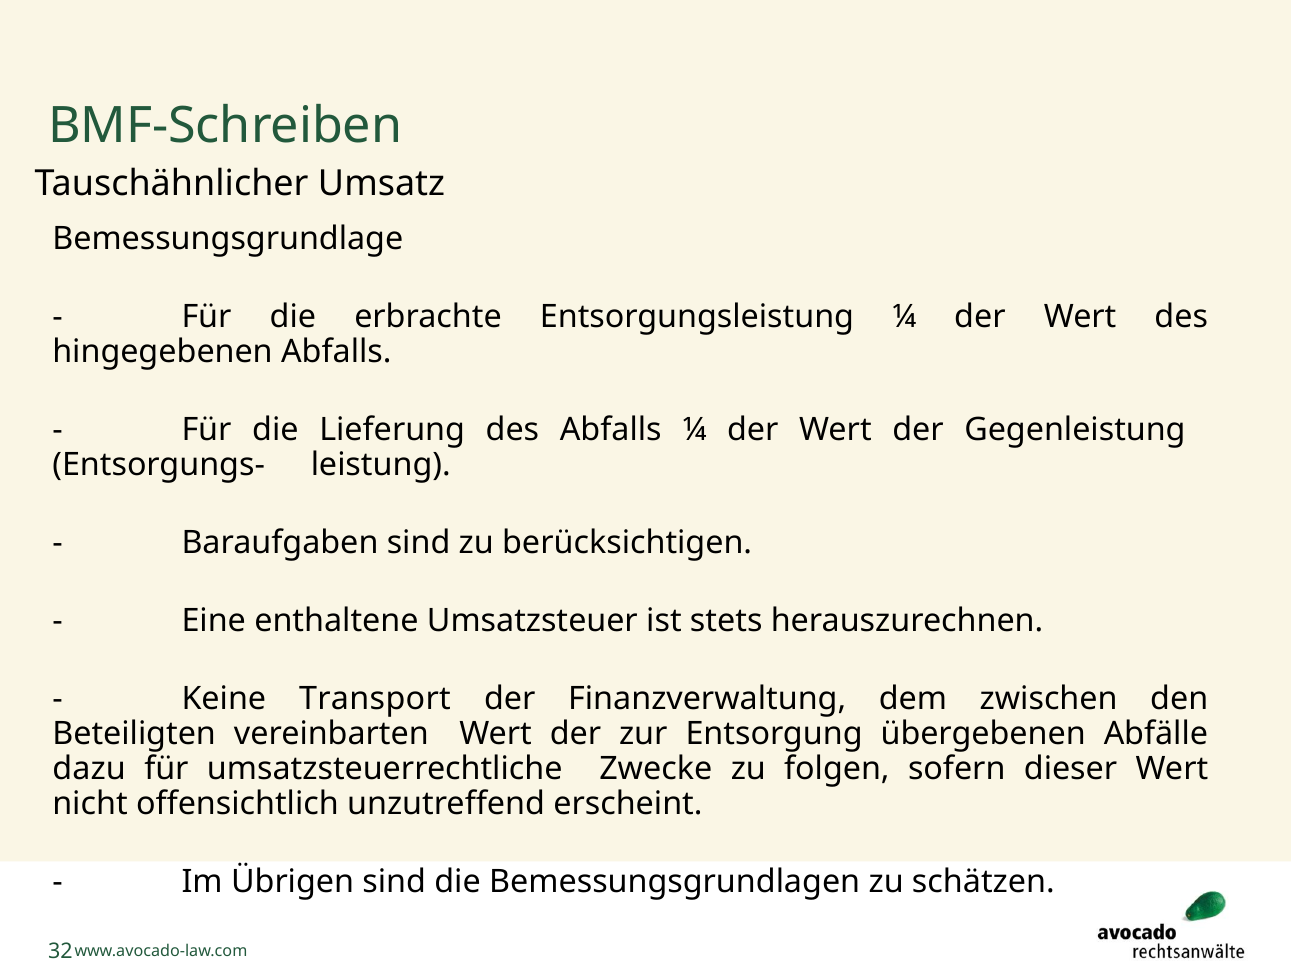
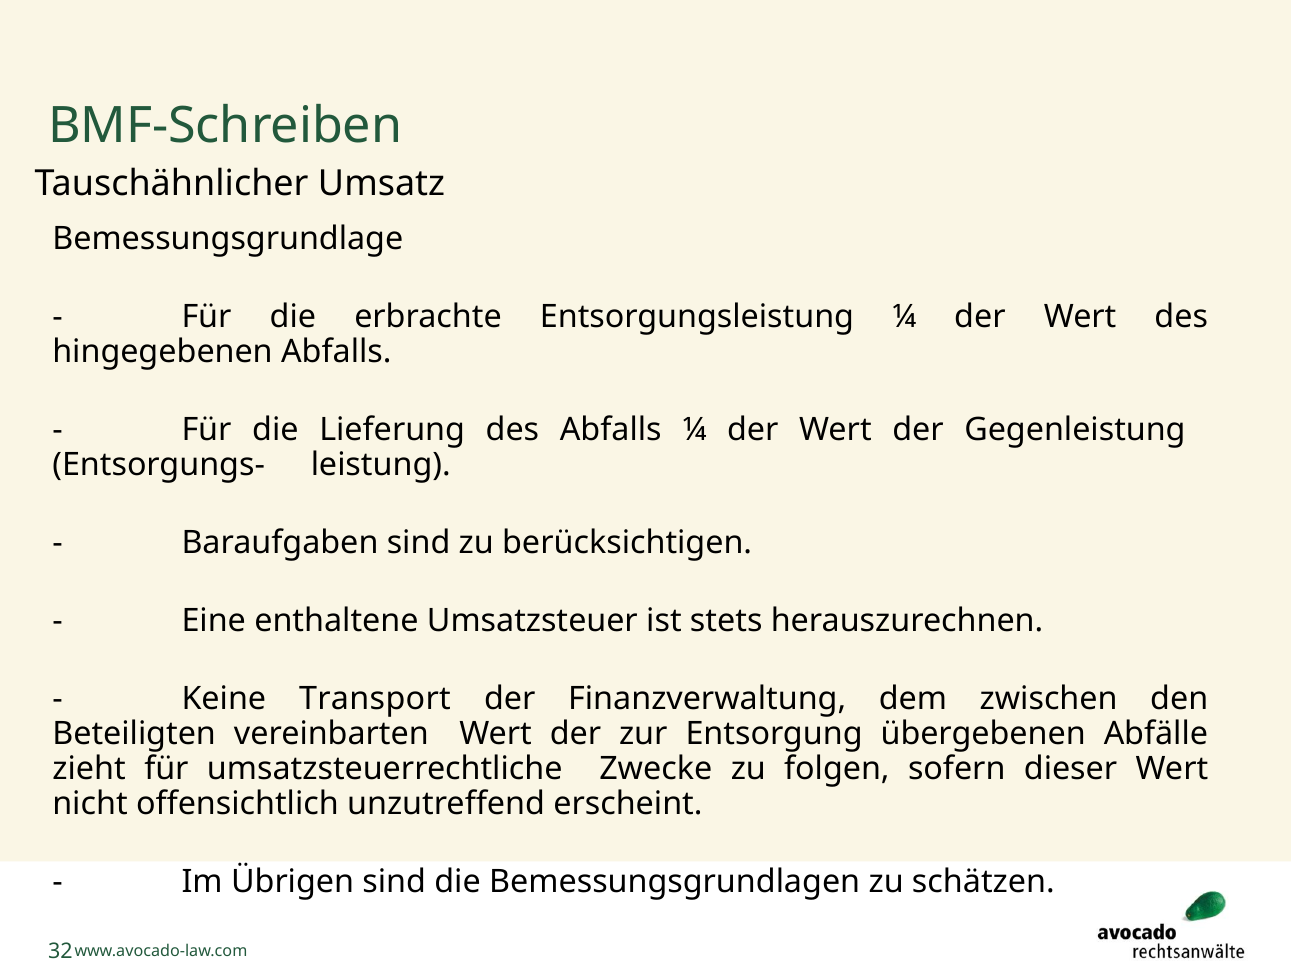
dazu: dazu -> zieht
